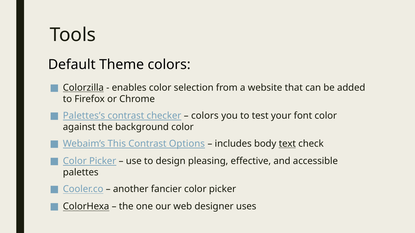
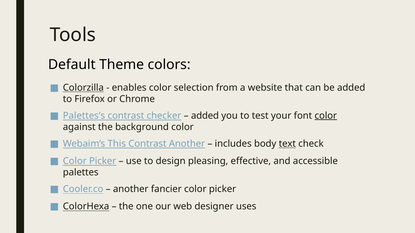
colors at (205, 116): colors -> added
color at (326, 116) underline: none -> present
Contrast Options: Options -> Another
